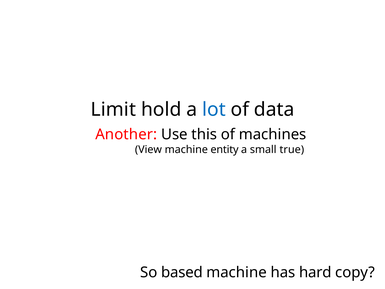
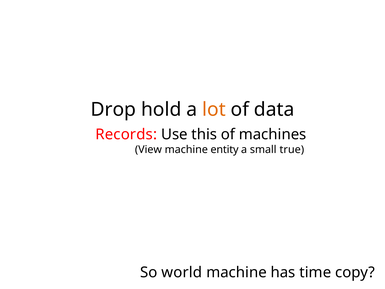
Limit: Limit -> Drop
lot colour: blue -> orange
Another: Another -> Records
based: based -> world
hard: hard -> time
